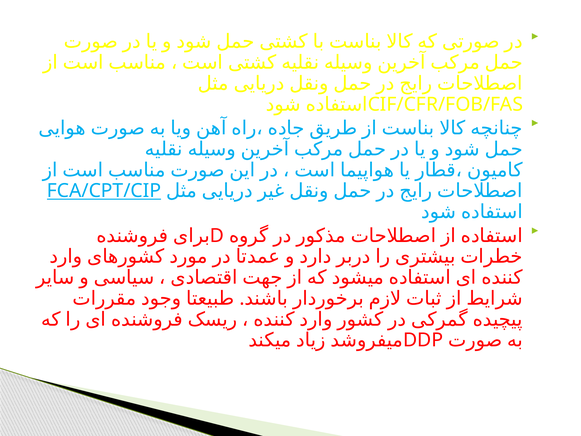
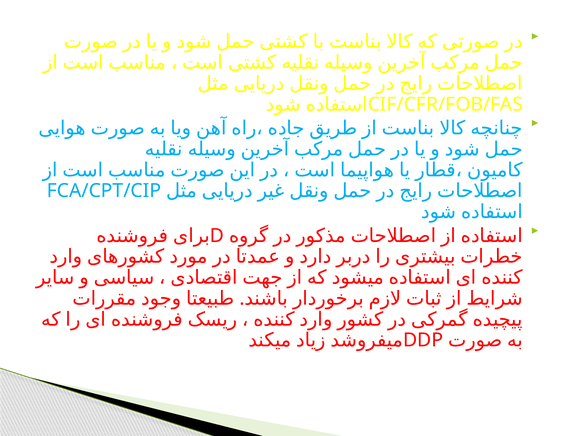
FCA/CPT/CIP underline: present -> none
